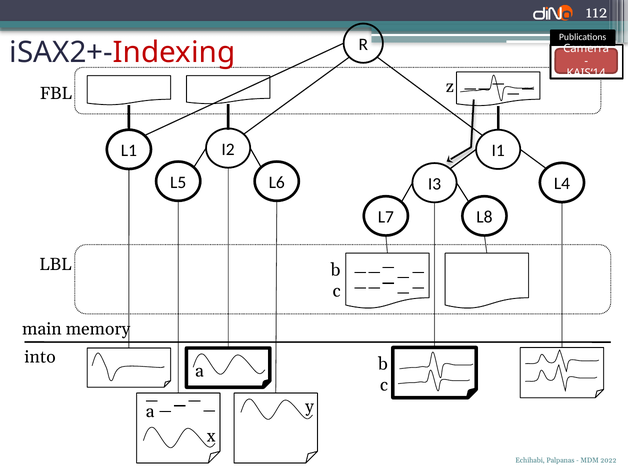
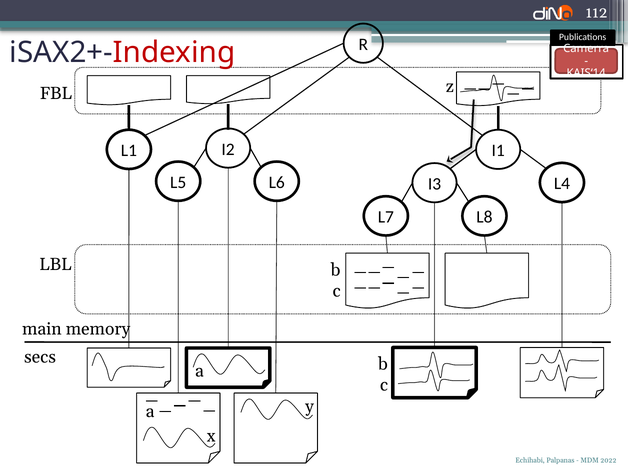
into: into -> secs
